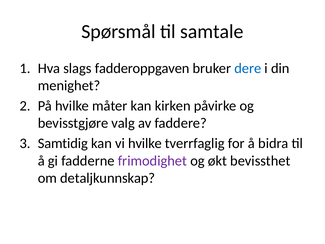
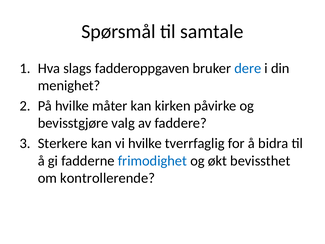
Samtidig: Samtidig -> Sterkere
frimodighet colour: purple -> blue
detaljkunnskap: detaljkunnskap -> kontrollerende
